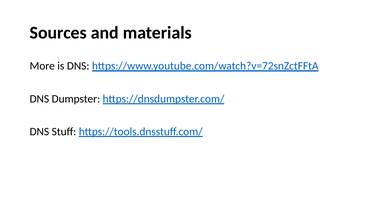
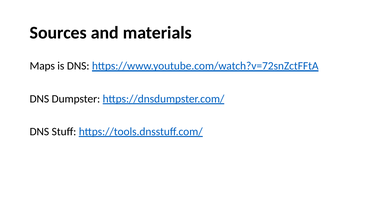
More: More -> Maps
